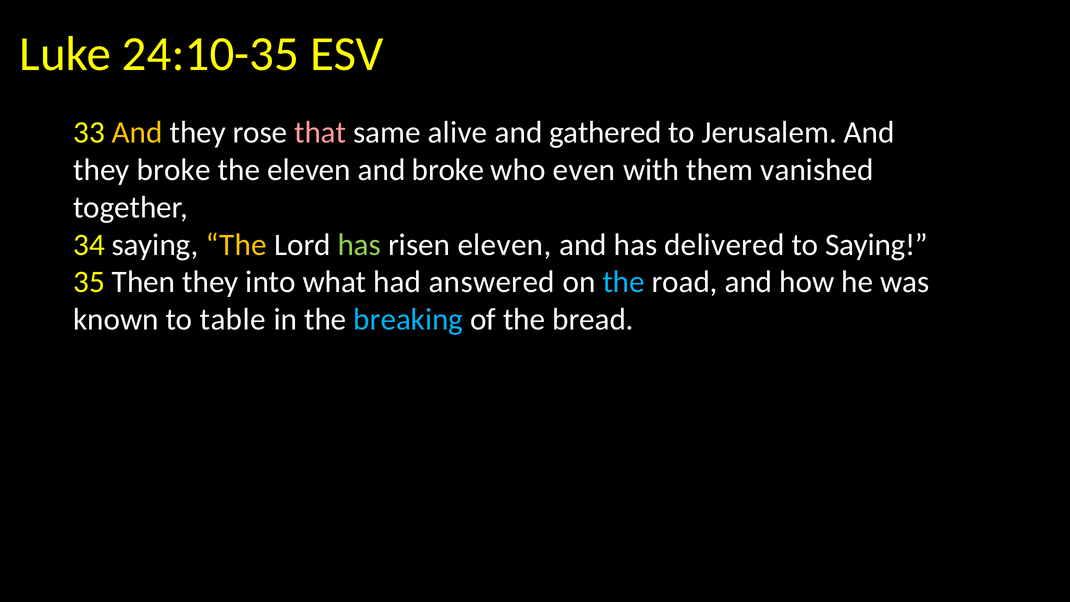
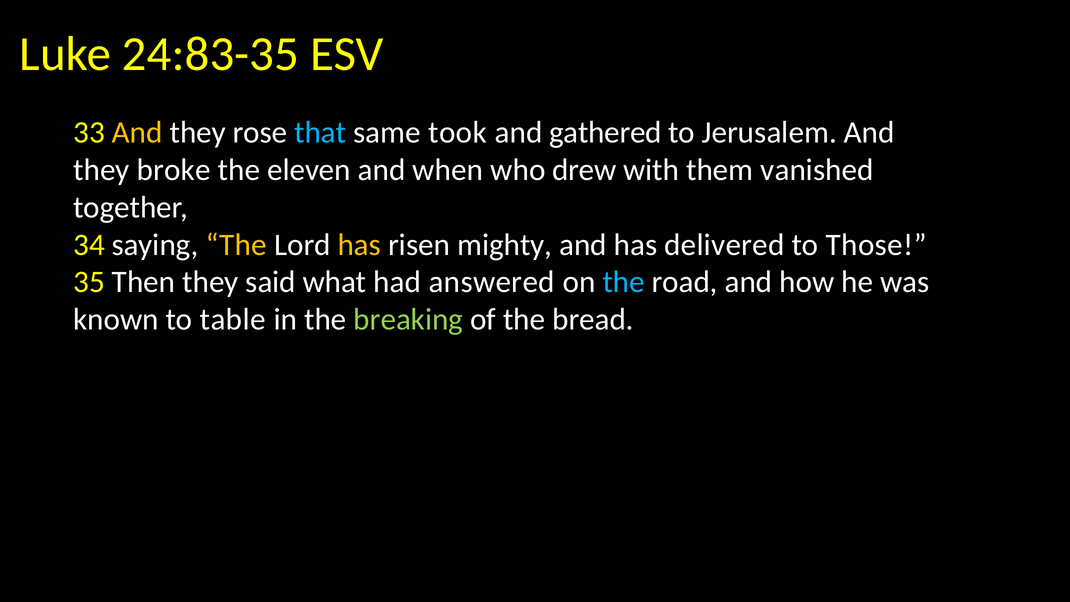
24:10-35: 24:10-35 -> 24:83-35
that colour: pink -> light blue
alive: alive -> took
and broke: broke -> when
even: even -> drew
has at (359, 245) colour: light green -> yellow
risen eleven: eleven -> mighty
to Saying: Saying -> Those
into: into -> said
breaking colour: light blue -> light green
